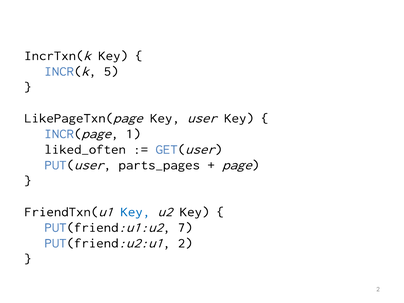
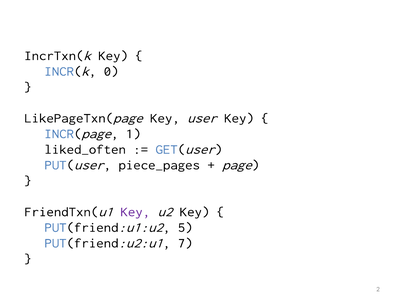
5: 5 -> 0
parts_pages: parts_pages -> piece_pages
Key at (135, 212) colour: blue -> purple
7: 7 -> 5
PUT(friend:u2:u1 2: 2 -> 7
